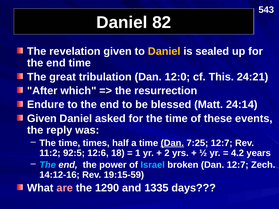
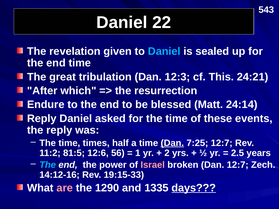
82: 82 -> 22
Daniel at (164, 51) colour: yellow -> light blue
12:0: 12:0 -> 12:3
Given at (42, 119): Given -> Reply
92:5: 92:5 -> 81:5
18: 18 -> 56
4.2: 4.2 -> 2.5
Israel colour: light blue -> pink
19:15-59: 19:15-59 -> 19:15-33
days underline: none -> present
